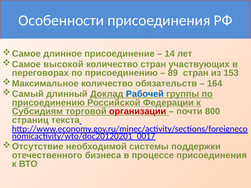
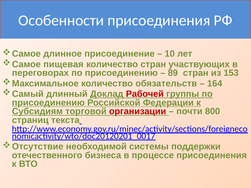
14: 14 -> 10
высокой: высокой -> пищевая
Рабочей colour: blue -> red
